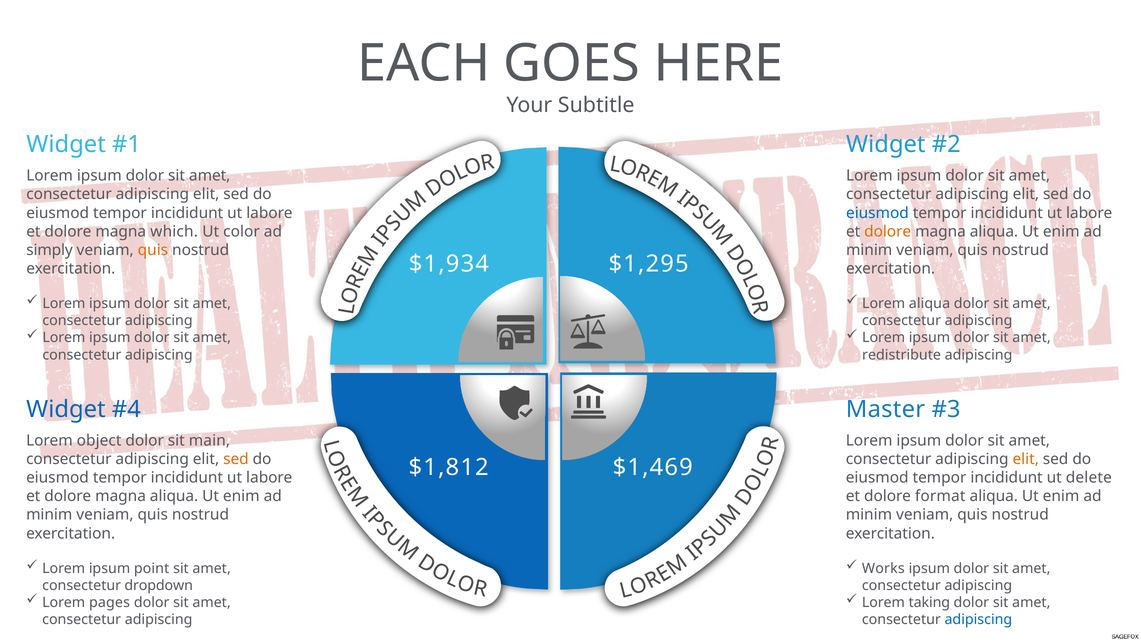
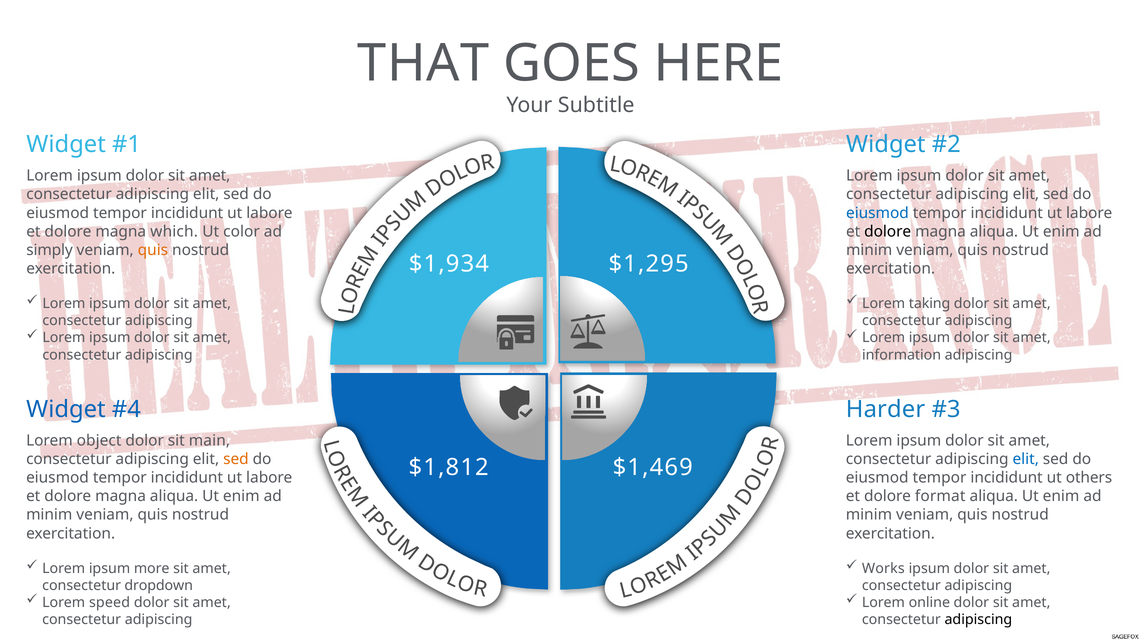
EACH: EACH -> THAT
dolore at (888, 231) colour: orange -> black
Lorem aliqua: aliqua -> taking
redistribute: redistribute -> information
Master: Master -> Harder
elit at (1026, 459) colour: orange -> blue
delete: delete -> others
point: point -> more
pages: pages -> speed
taking: taking -> online
adipiscing at (978, 619) colour: blue -> black
